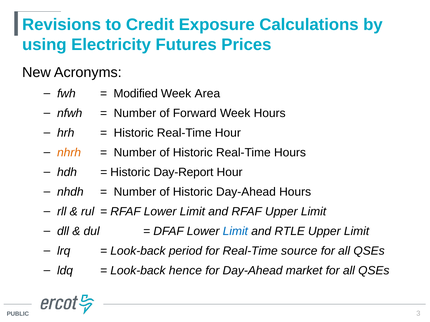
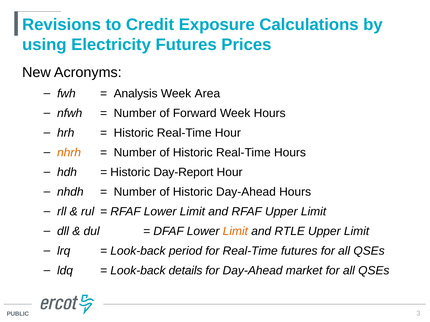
Modified: Modified -> Analysis
Limit at (235, 232) colour: blue -> orange
Real-Time source: source -> futures
hence: hence -> details
